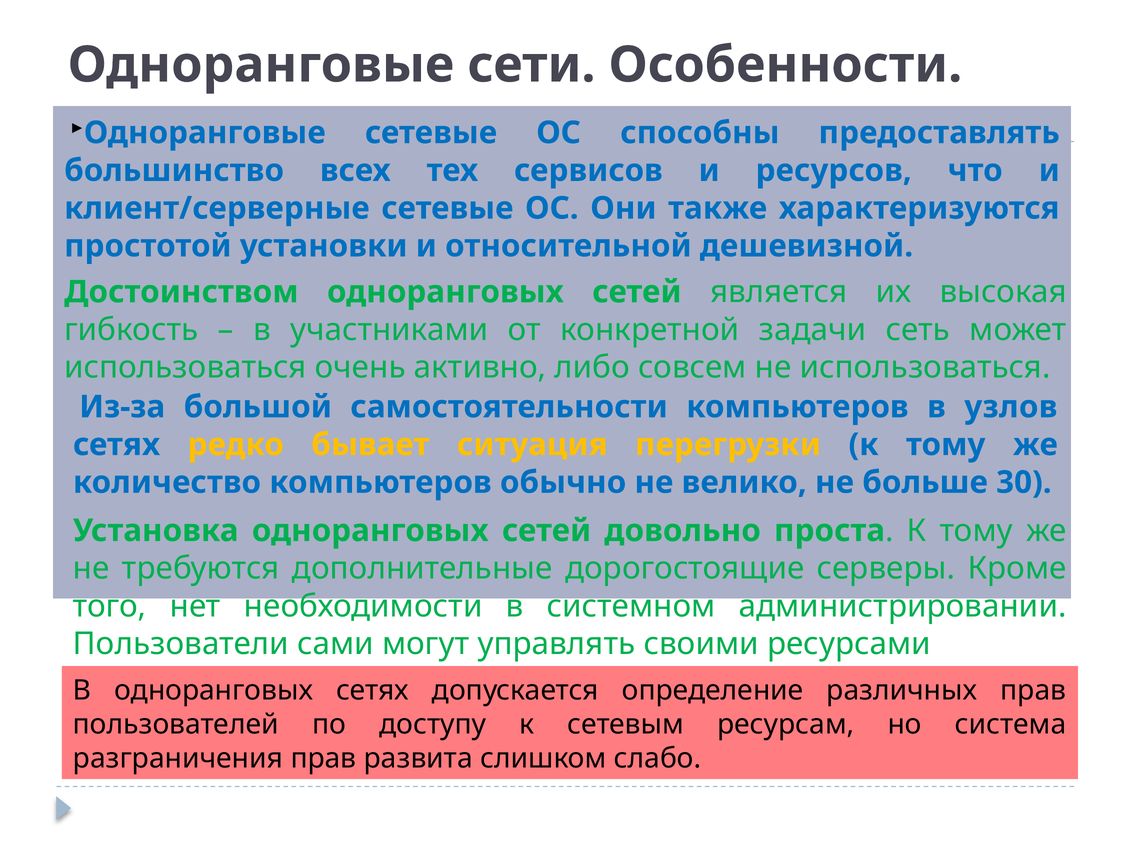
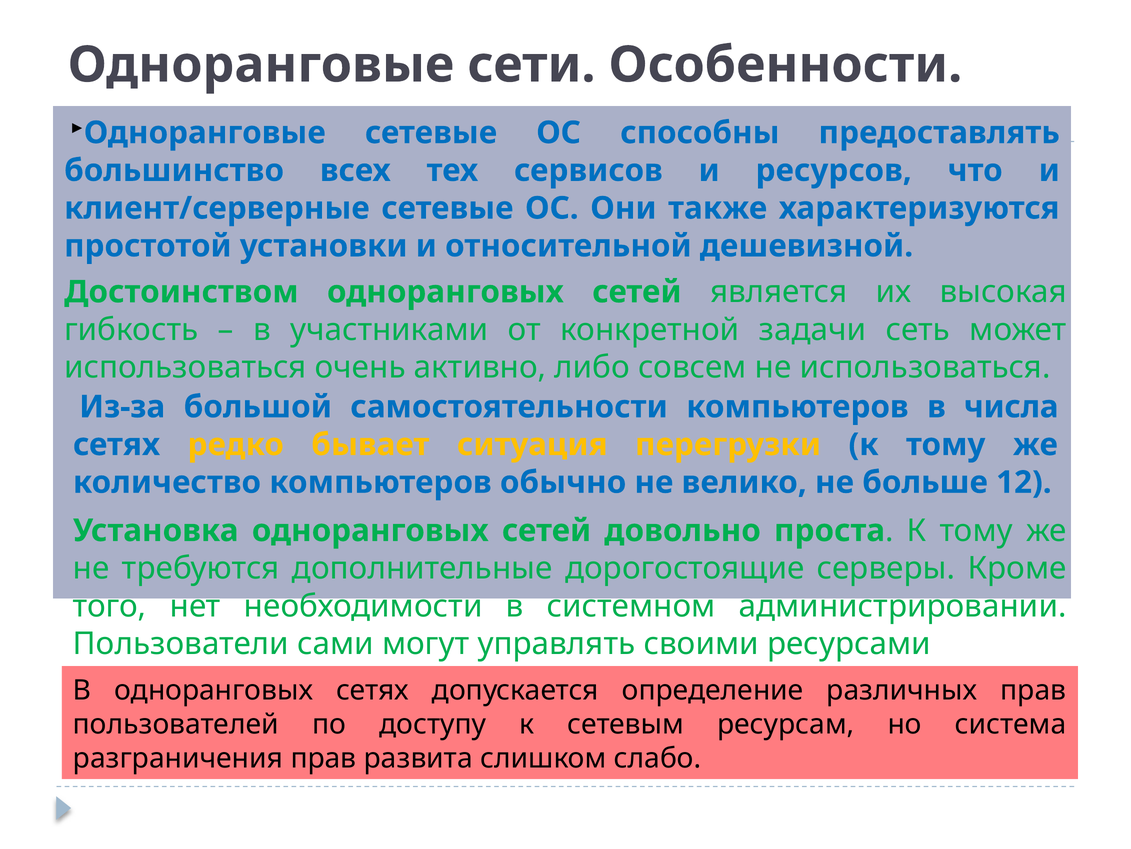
узлов: узлов -> числа
30: 30 -> 12
